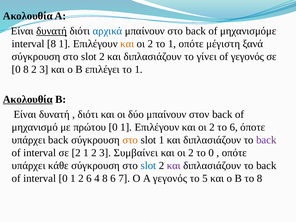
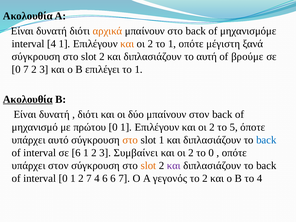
δυνατή at (52, 31) underline: present -> none
αρχικά colour: blue -> orange
interval 8: 8 -> 4
γίνει: γίνει -> αυτή
of γεγονός: γεγονός -> βρούμε
0 8: 8 -> 7
το 6: 6 -> 5
υπάρχει back: back -> αυτό
back at (266, 140) colour: purple -> blue
σε 2: 2 -> 6
υπάρχει κάθε: κάθε -> στον
slot at (148, 166) colour: blue -> orange
2 6: 6 -> 7
4 8: 8 -> 6
το 5: 5 -> 2
το 8: 8 -> 4
